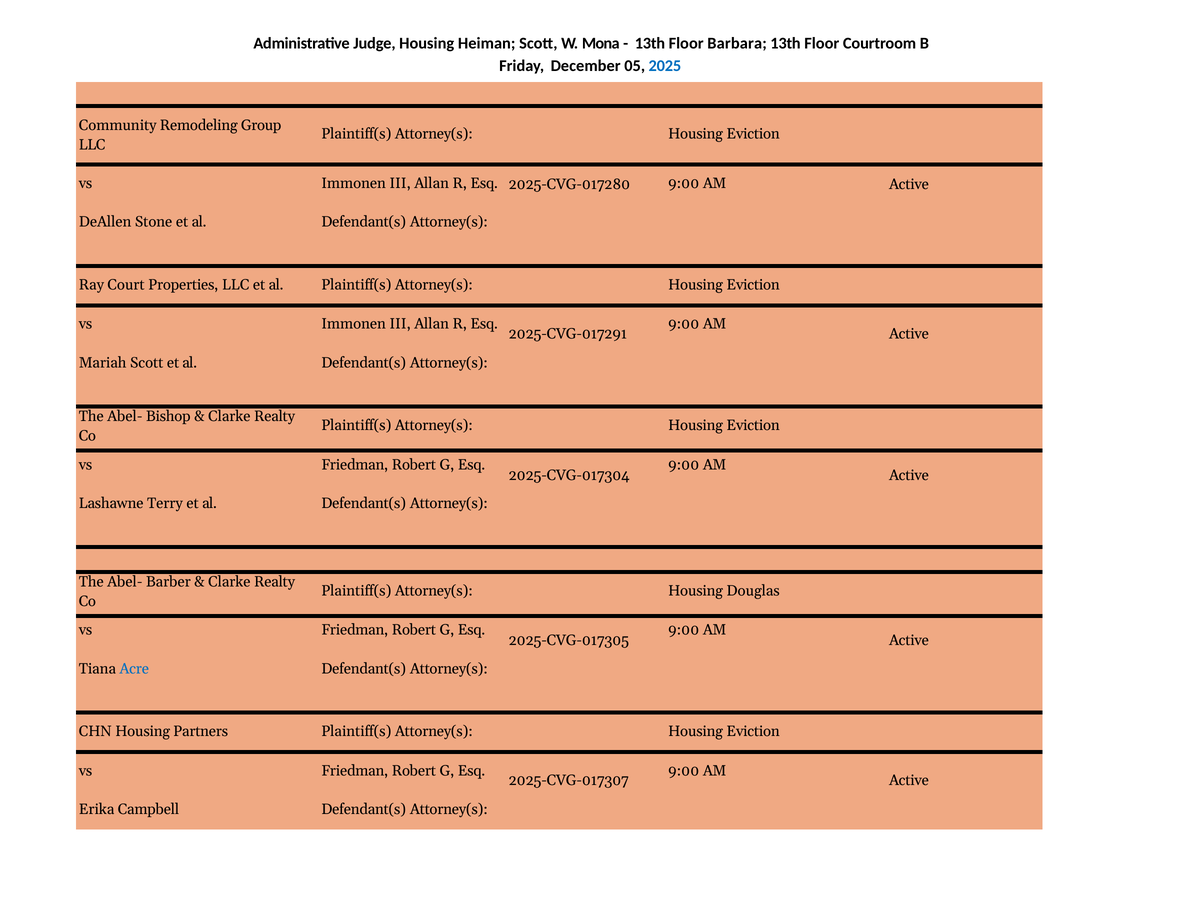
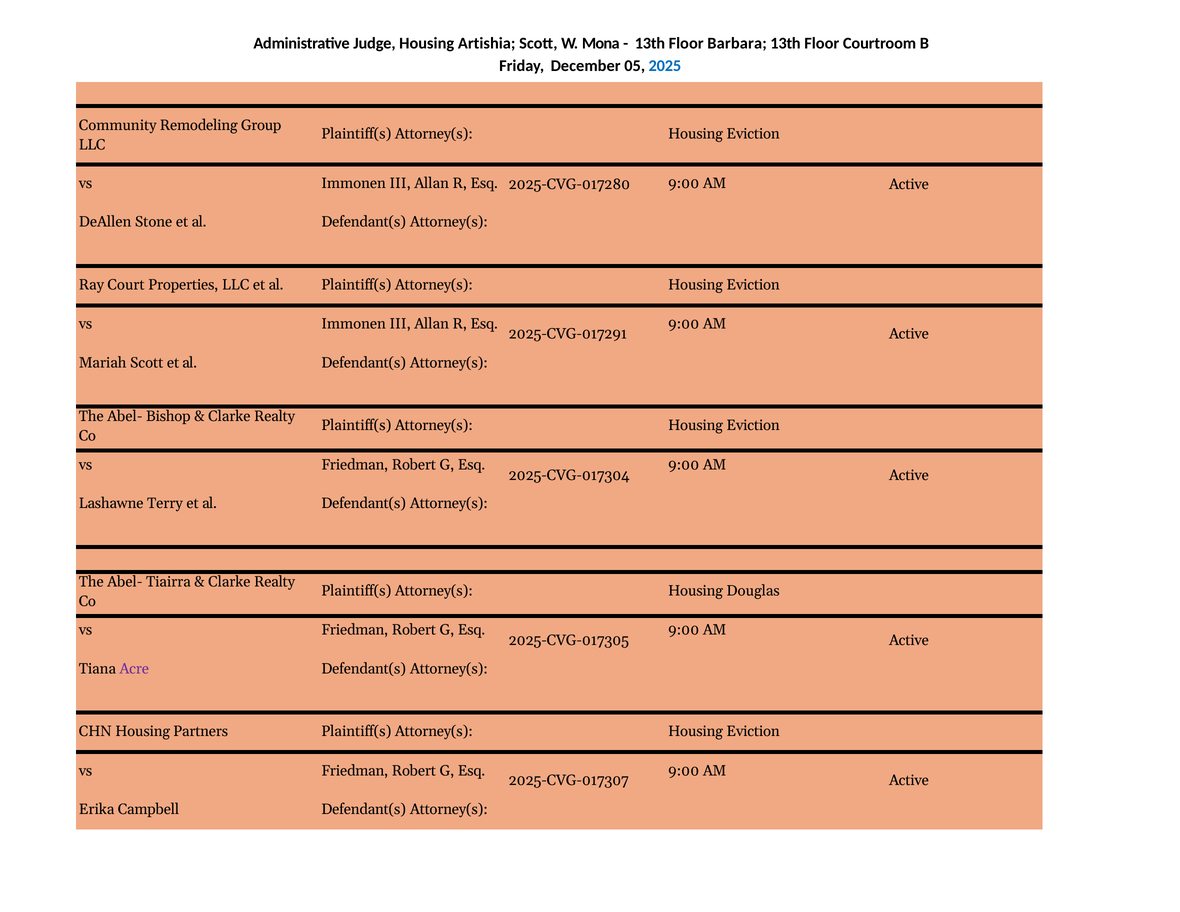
Heiman: Heiman -> Artishia
Barber: Barber -> Tiairra
Acre colour: blue -> purple
